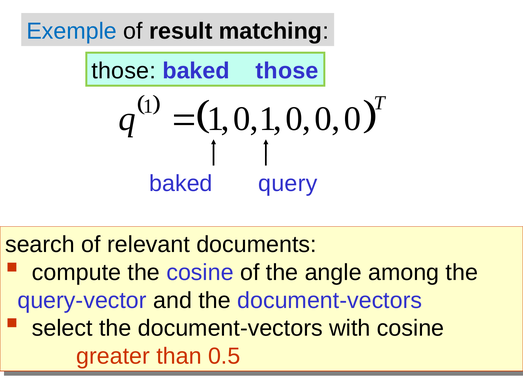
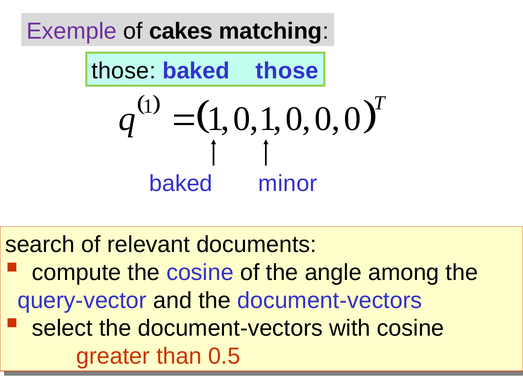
Exemple colour: blue -> purple
result: result -> cakes
query: query -> minor
